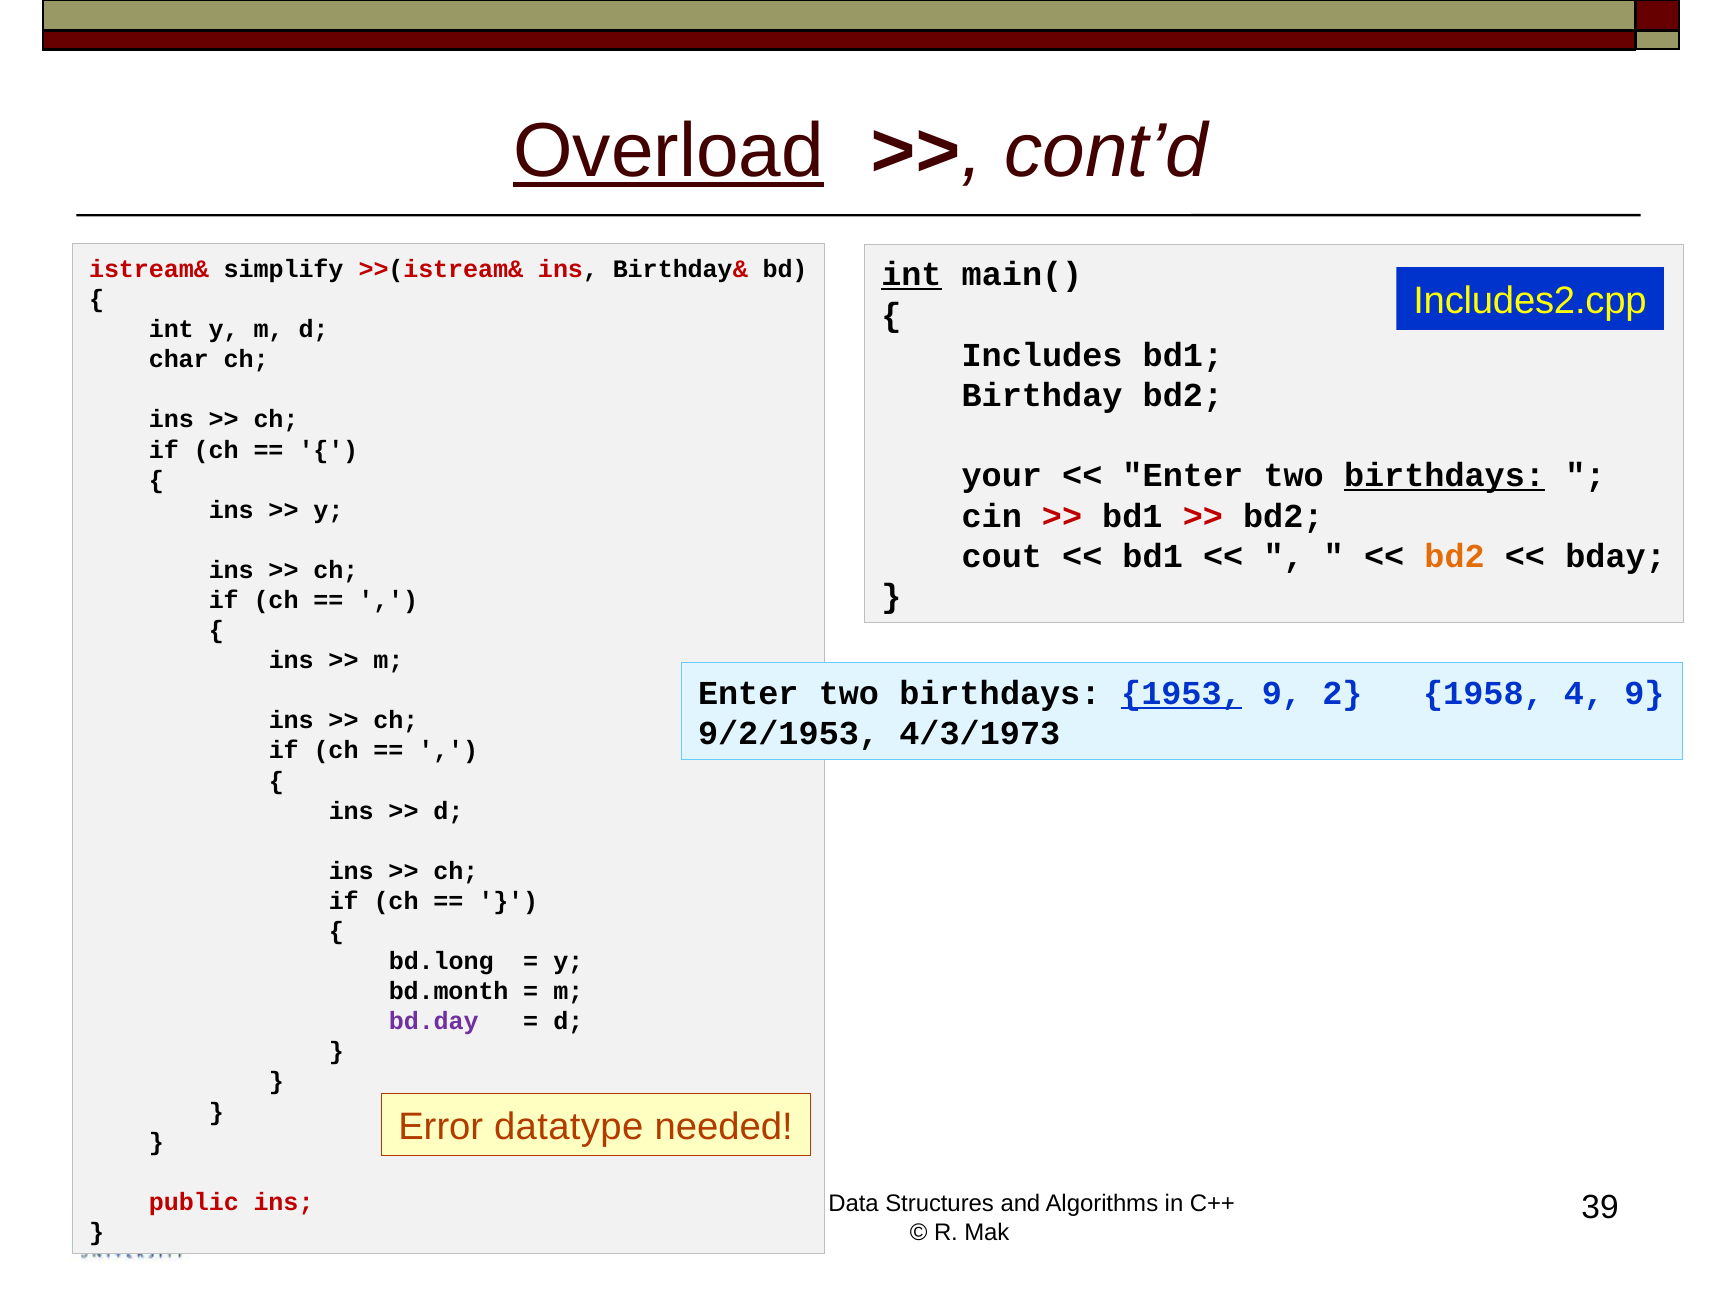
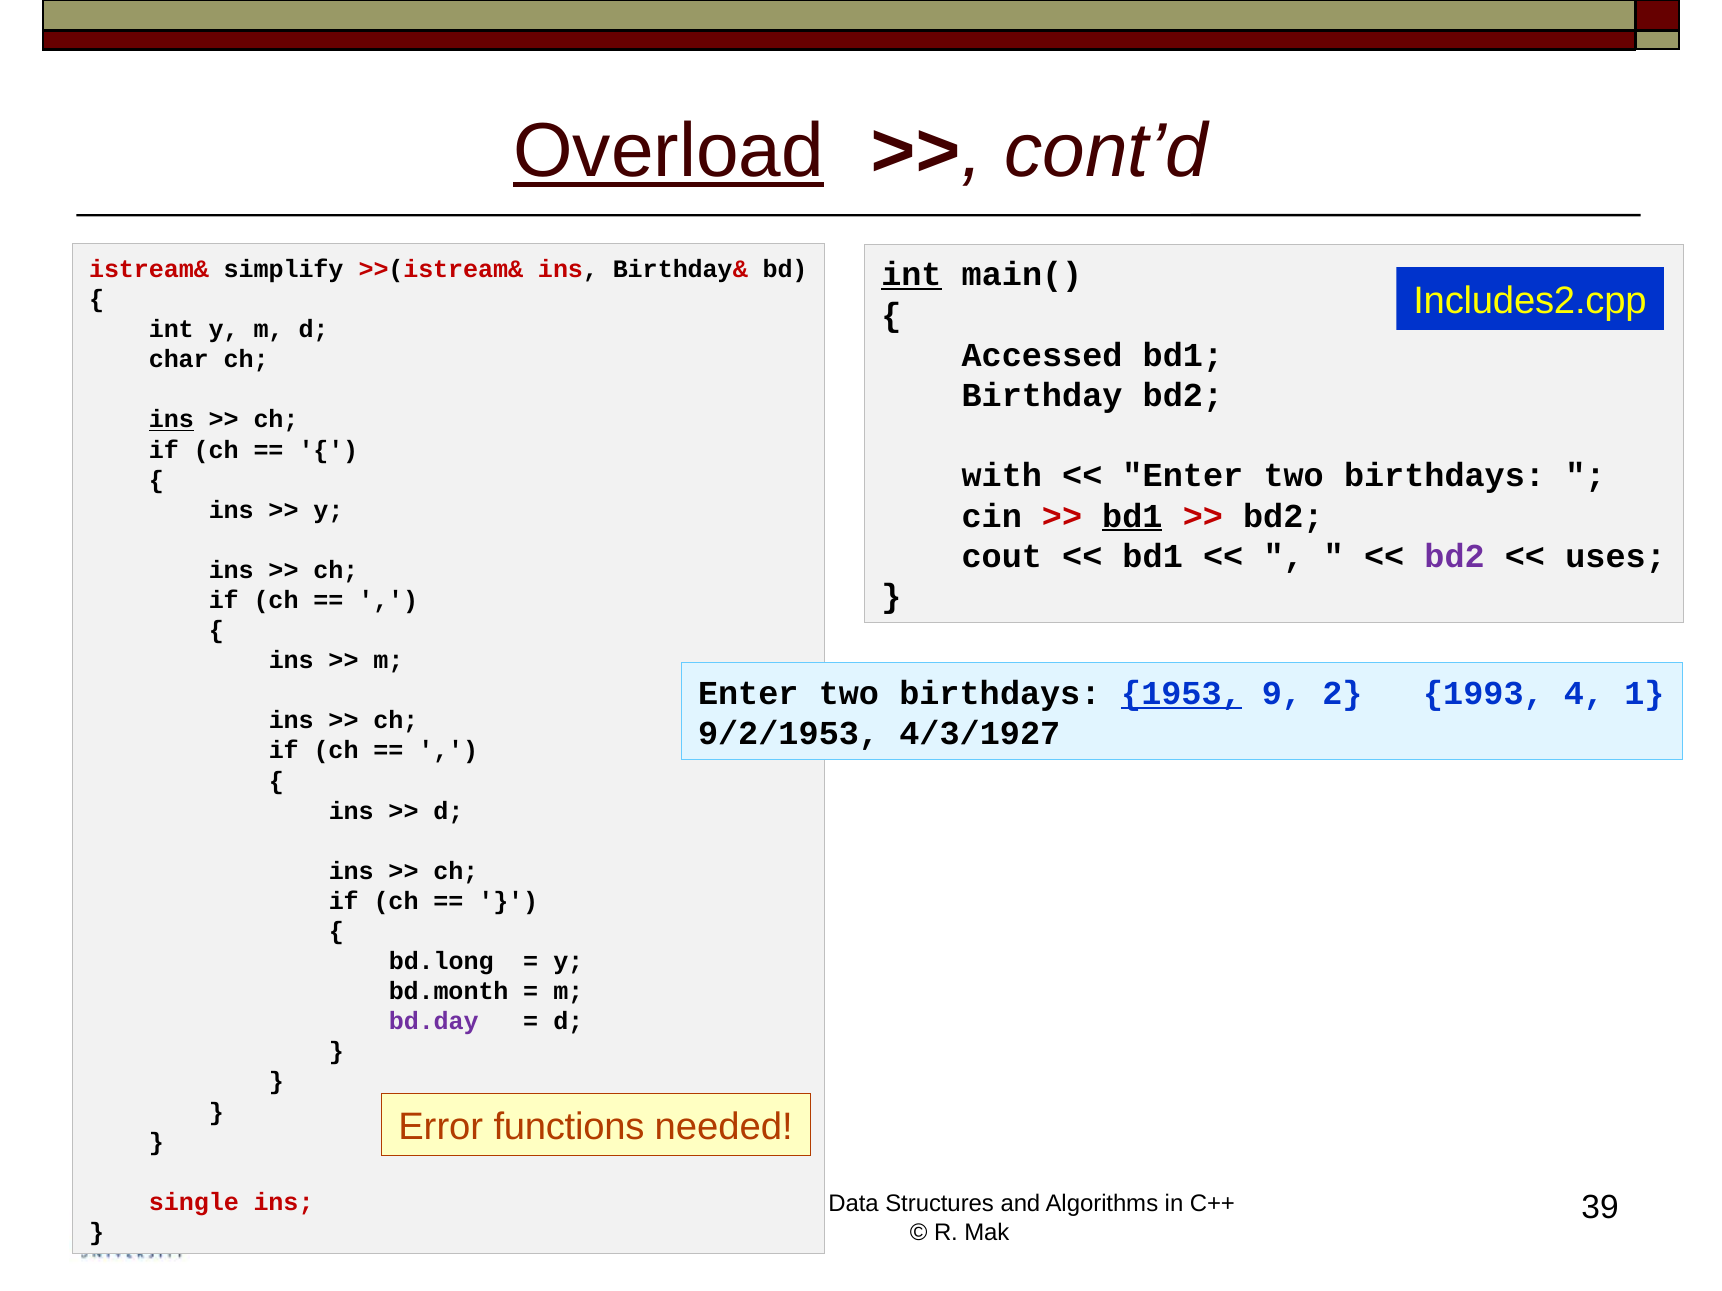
Includes: Includes -> Accessed
ins at (171, 420) underline: none -> present
your: your -> with
birthdays at (1445, 476) underline: present -> none
bd1 at (1132, 516) underline: none -> present
bd2 at (1455, 556) colour: orange -> purple
bday: bday -> uses
1958: 1958 -> 1993
4 9: 9 -> 1
4/3/1973: 4/3/1973 -> 4/3/1927
datatype: datatype -> functions
public: public -> single
